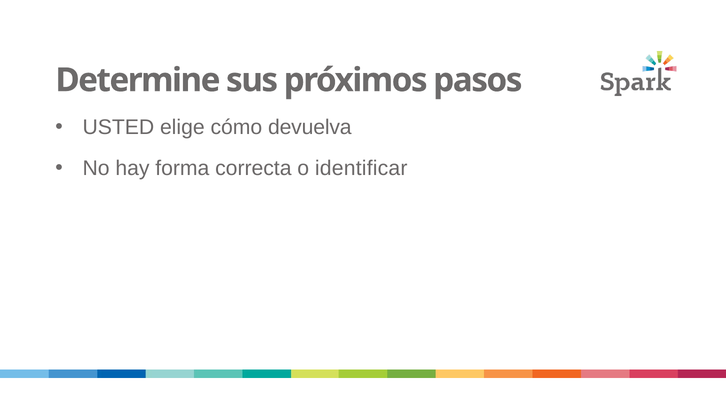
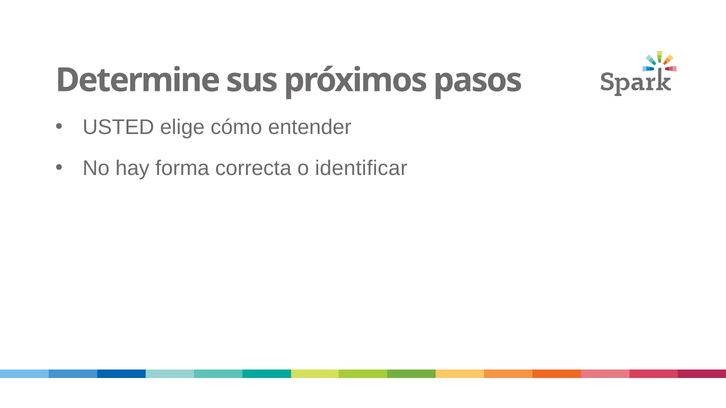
devuelva: devuelva -> entender
